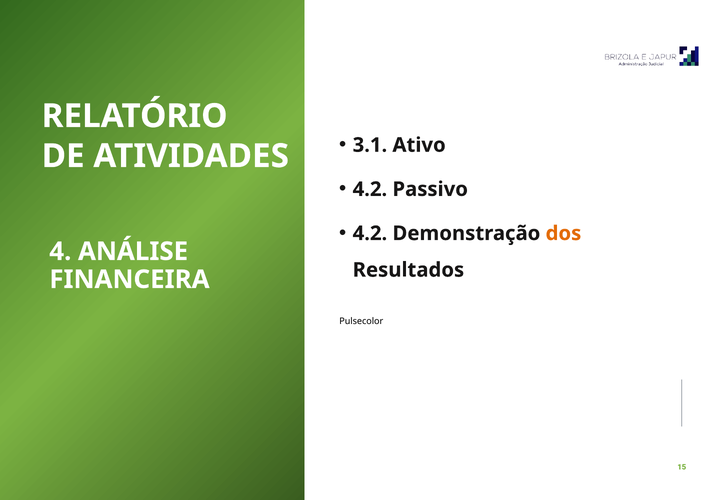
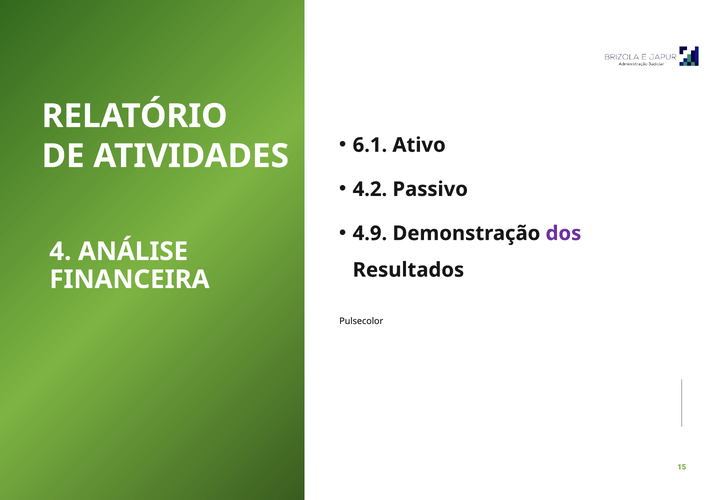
3.1: 3.1 -> 6.1
4.2 at (370, 233): 4.2 -> 4.9
dos colour: orange -> purple
